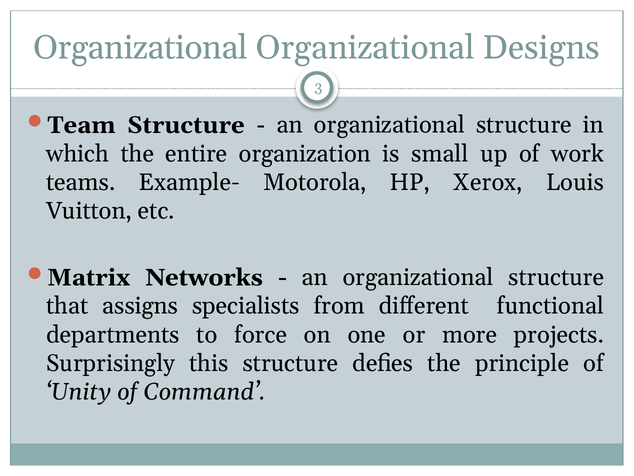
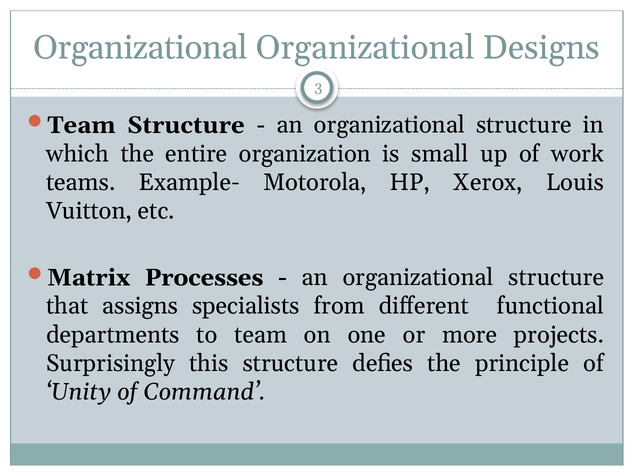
Networks: Networks -> Processes
to force: force -> team
